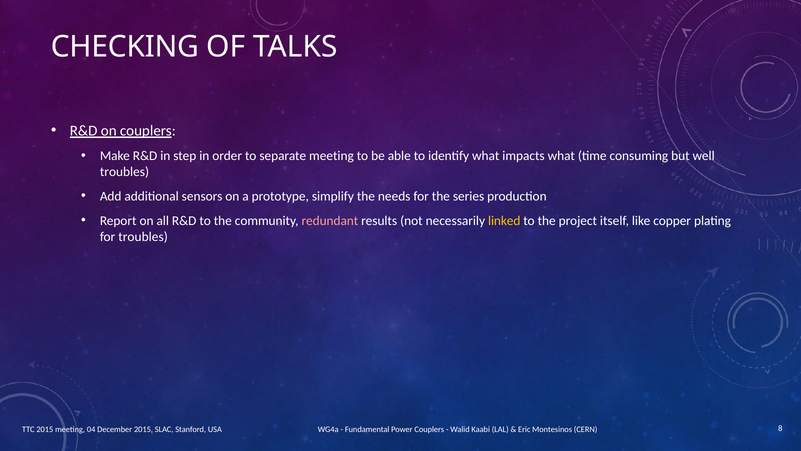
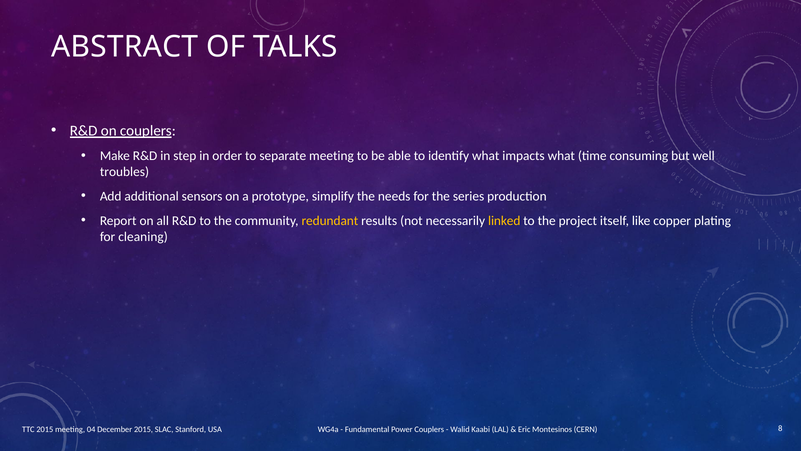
CHECKING: CHECKING -> ABSTRACT
redundant colour: pink -> yellow
for troubles: troubles -> cleaning
